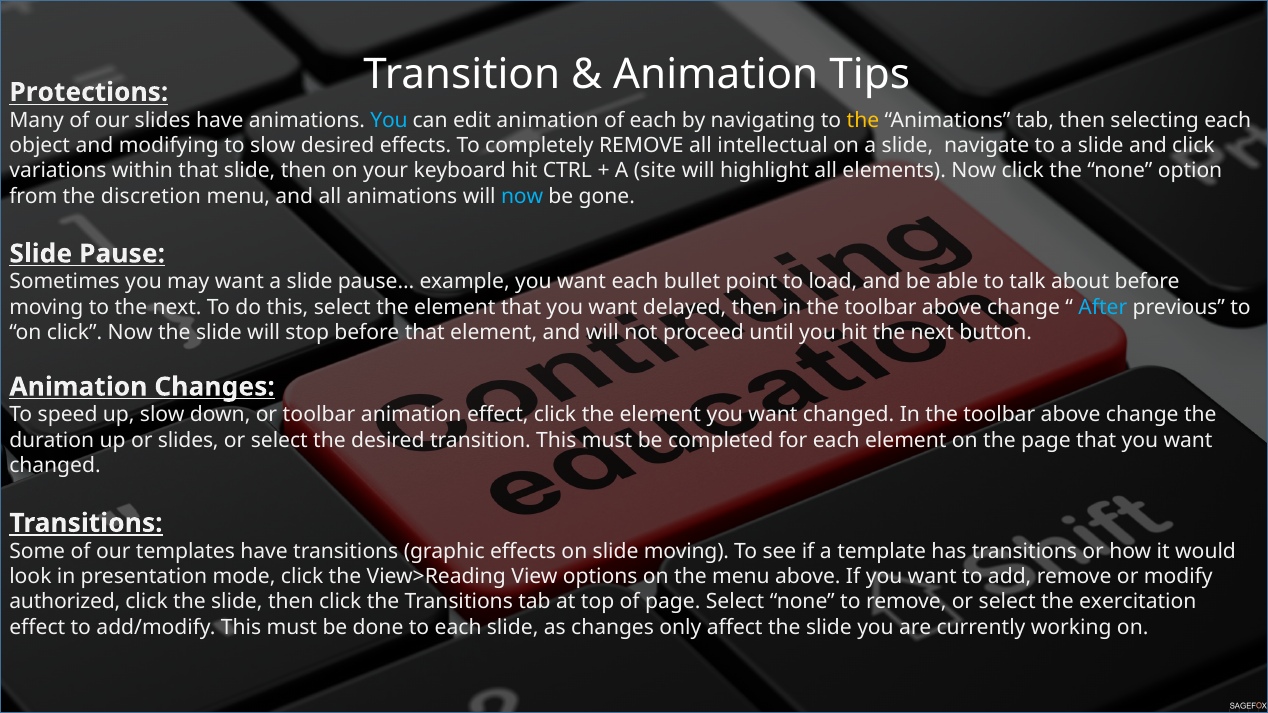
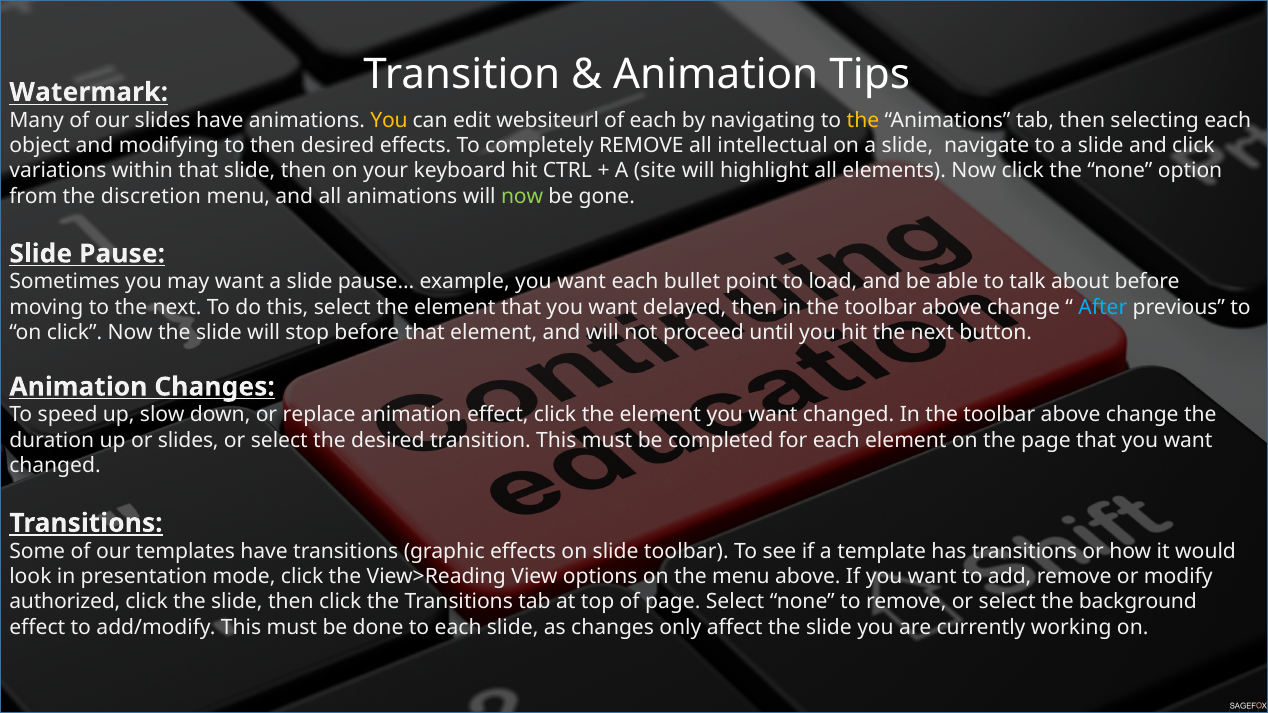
Protections: Protections -> Watermark
You at (389, 120) colour: light blue -> yellow
edit animation: animation -> websiteurl
to slow: slow -> then
now at (522, 196) colour: light blue -> light green
or toolbar: toolbar -> replace
slide moving: moving -> toolbar
exercitation: exercitation -> background
